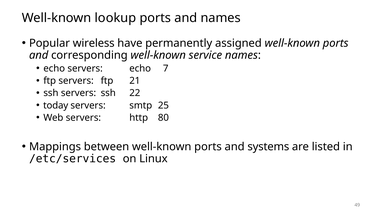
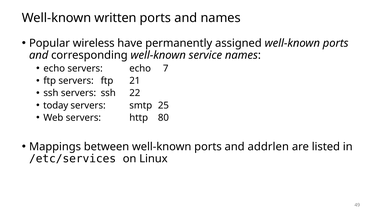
lookup: lookup -> written
systems: systems -> addrlen
